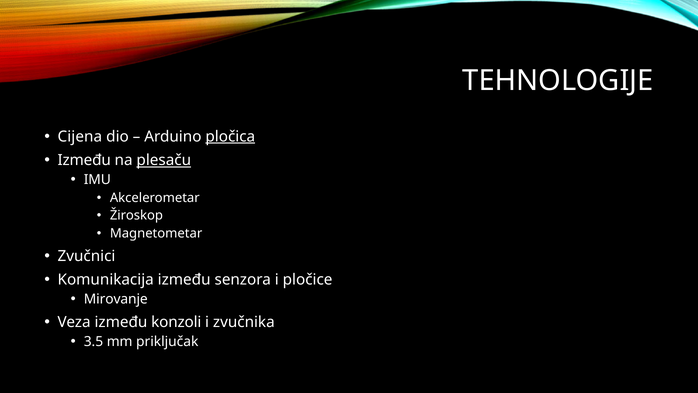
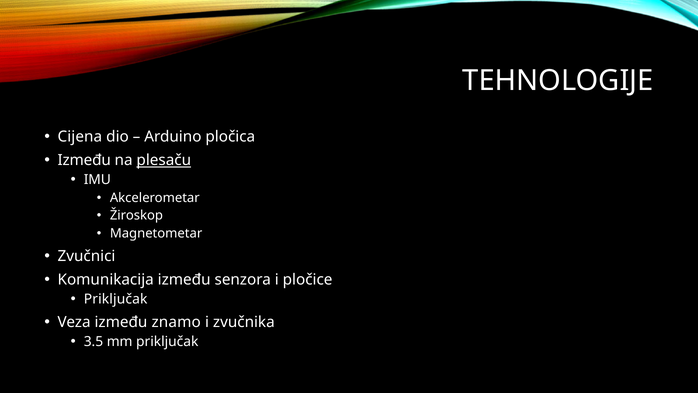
pločica underline: present -> none
Mirovanje at (116, 299): Mirovanje -> Priključak
konzoli: konzoli -> znamo
